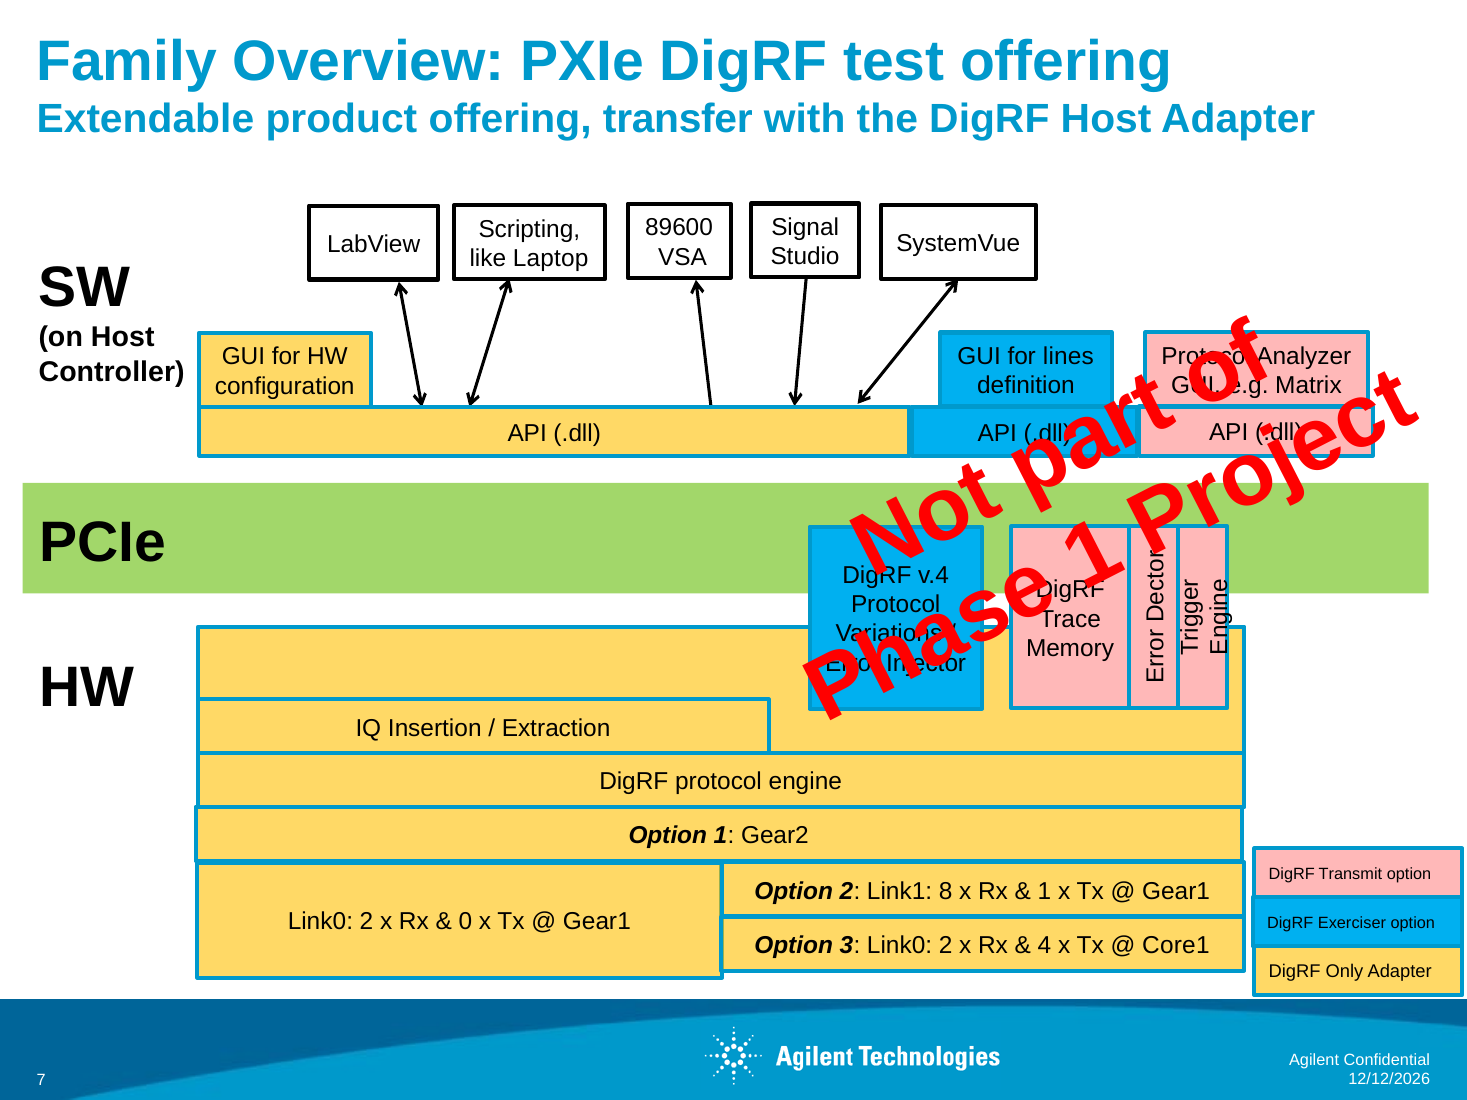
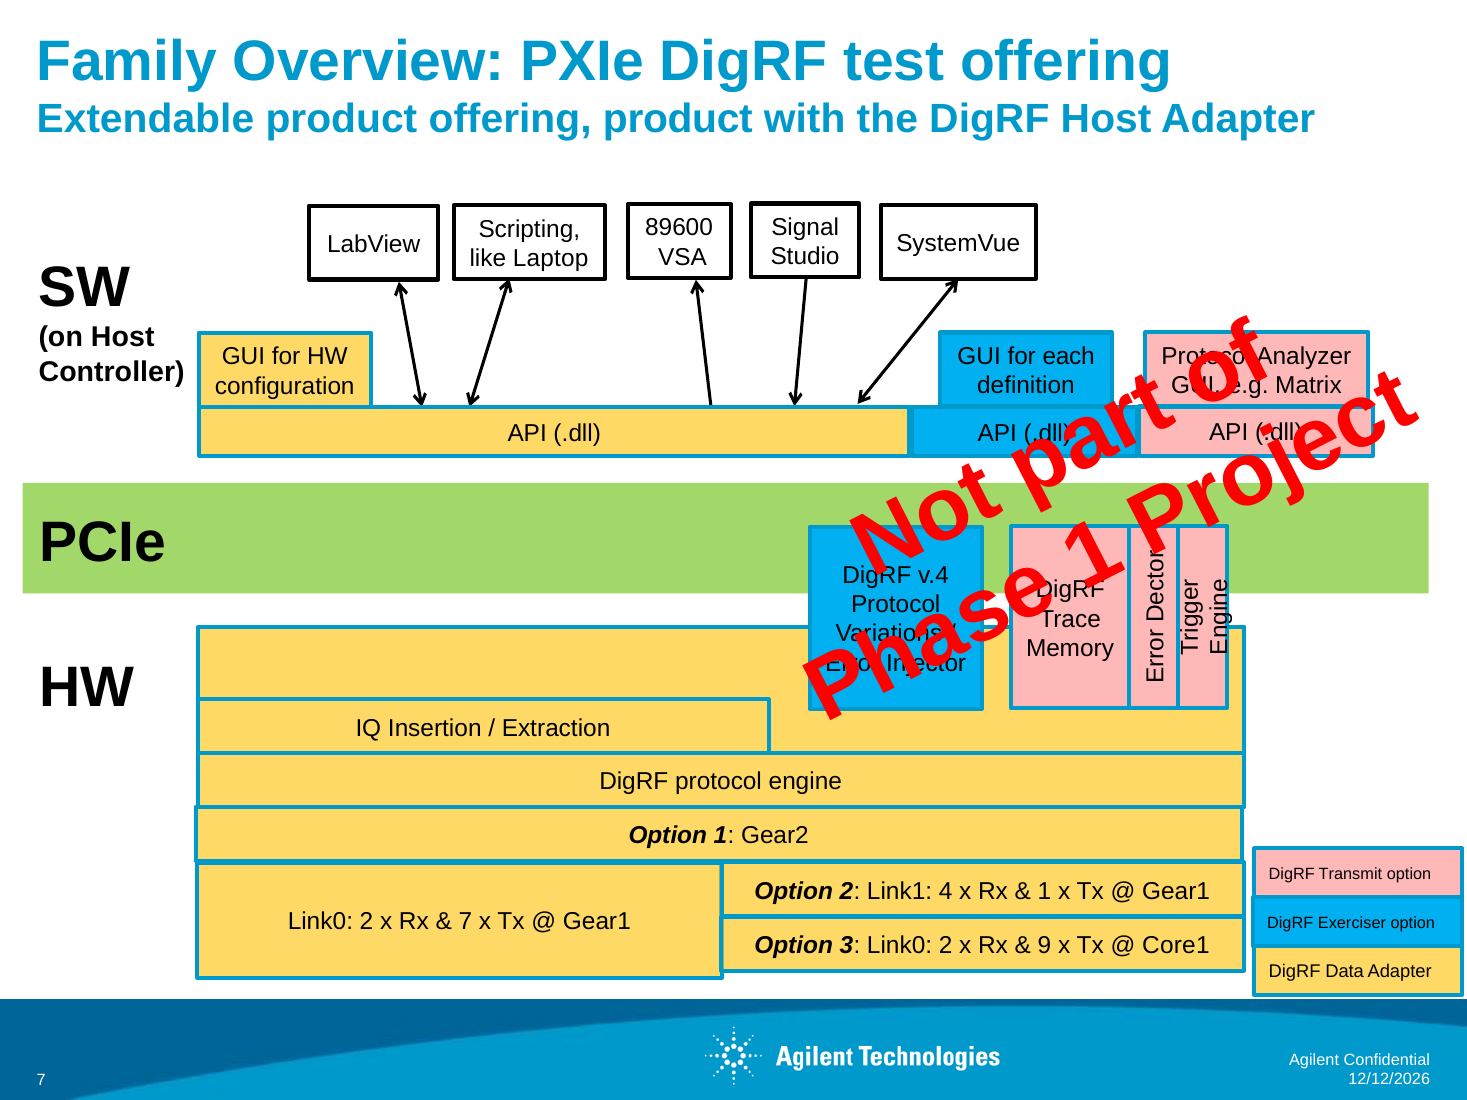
offering transfer: transfer -> product
lines: lines -> each
8: 8 -> 4
0 at (465, 922): 0 -> 7
4: 4 -> 9
Only: Only -> Data
